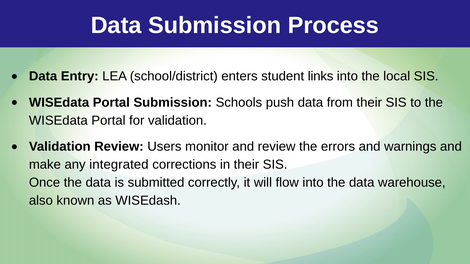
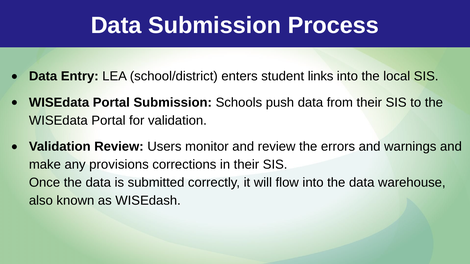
integrated: integrated -> provisions
